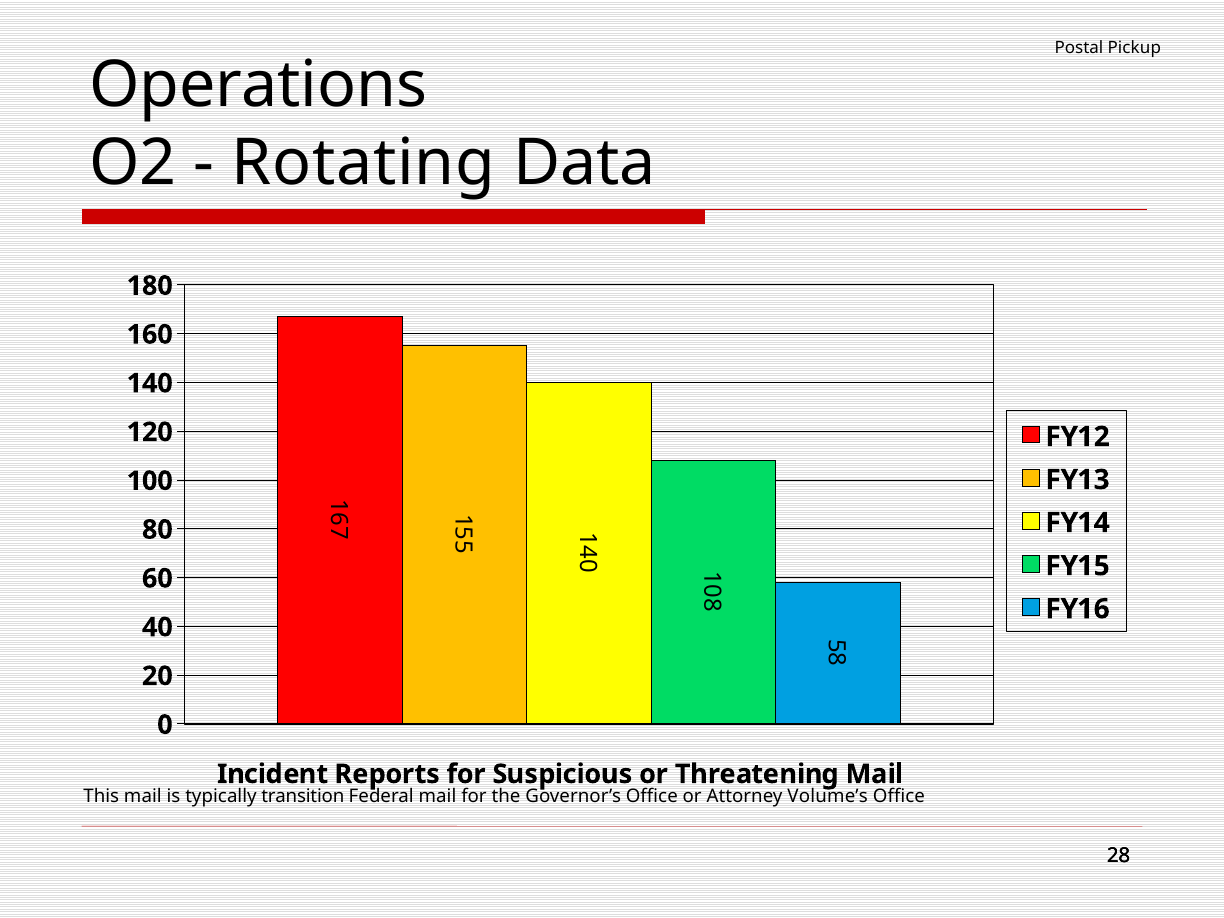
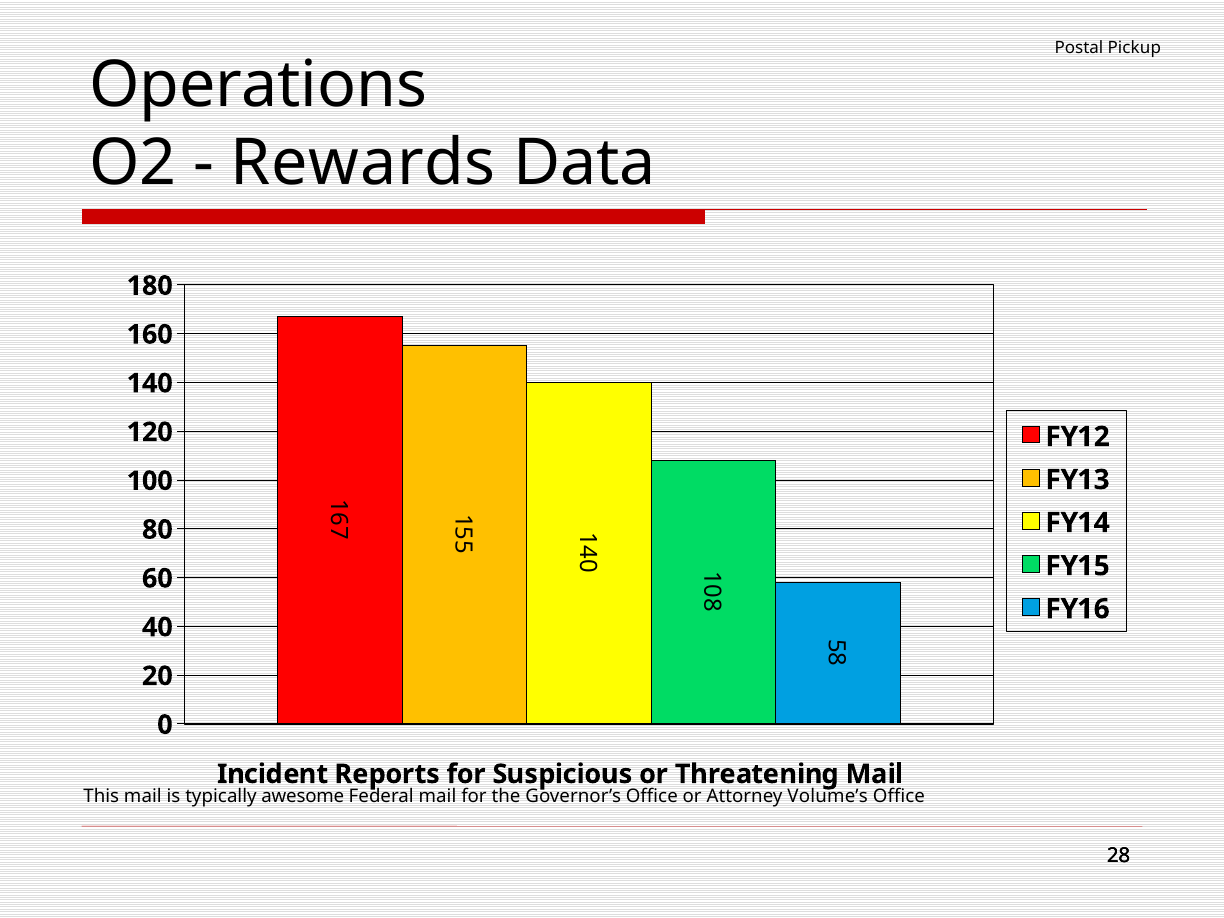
Rotating: Rotating -> Rewards
transition: transition -> awesome
